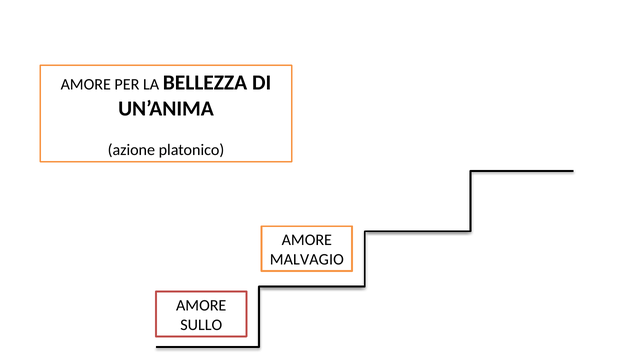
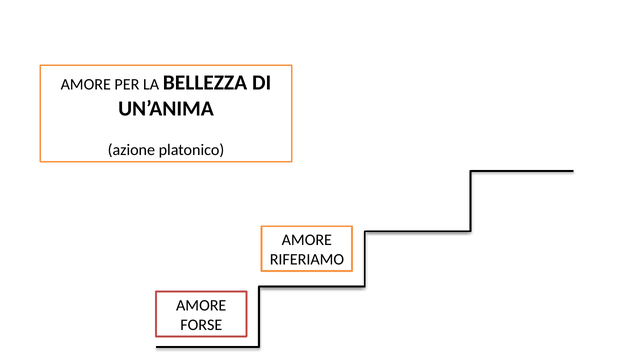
MALVAGIO: MALVAGIO -> RIFERIAMO
SULLO: SULLO -> FORSE
